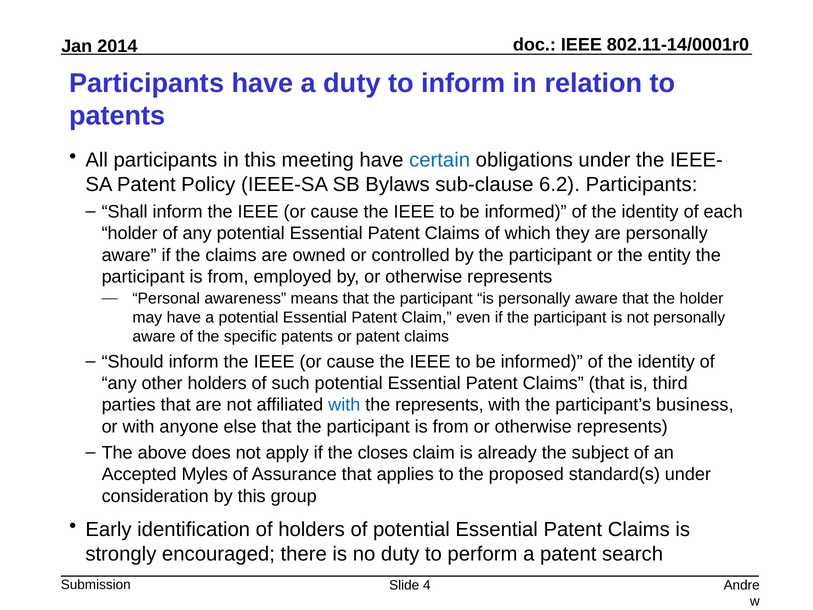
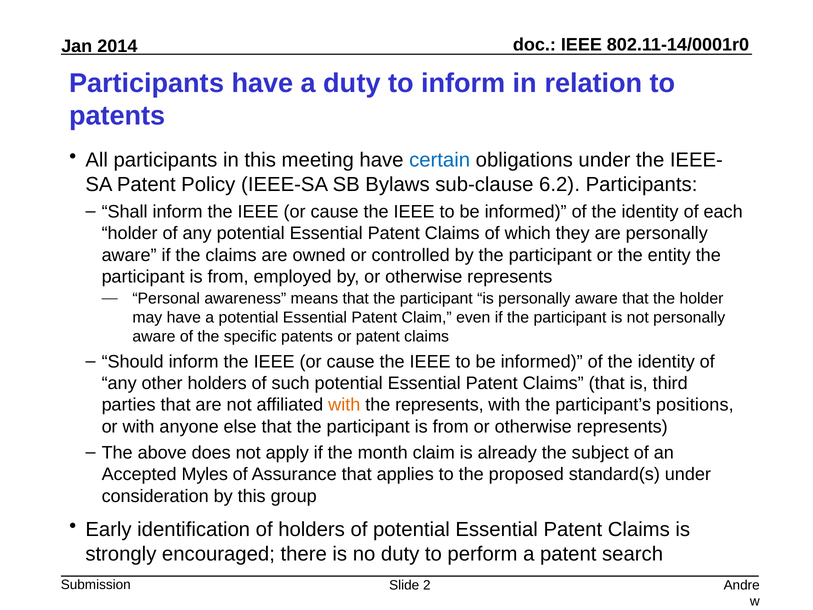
with at (344, 405) colour: blue -> orange
business: business -> positions
closes: closes -> month
4: 4 -> 2
